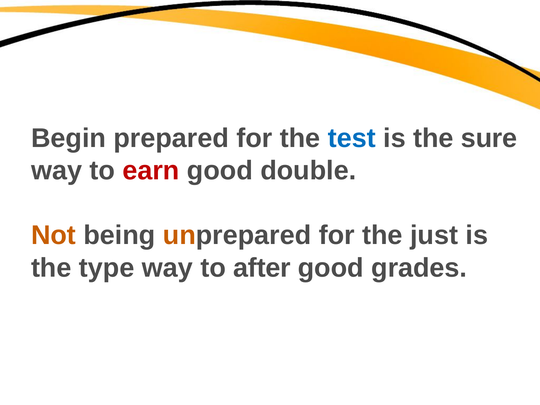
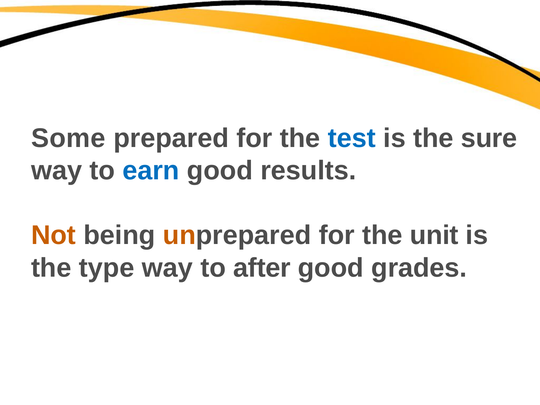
Begin: Begin -> Some
earn colour: red -> blue
double: double -> results
just: just -> unit
